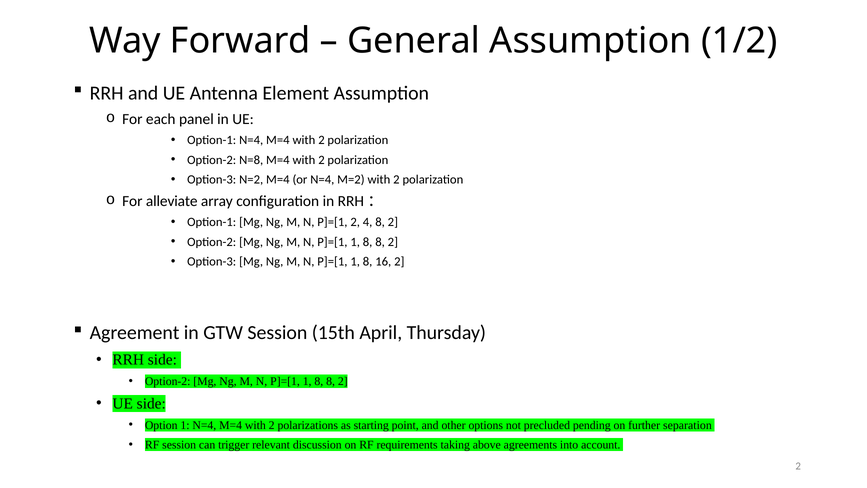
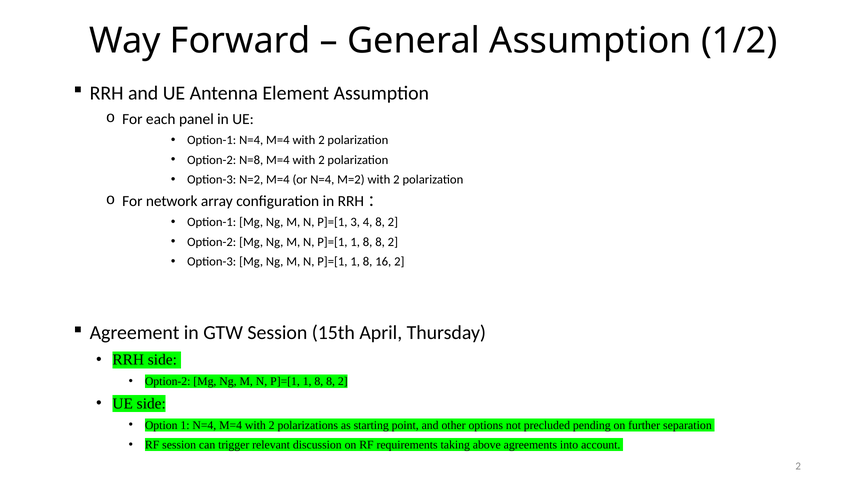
alleviate: alleviate -> network
P]=[1 2: 2 -> 3
